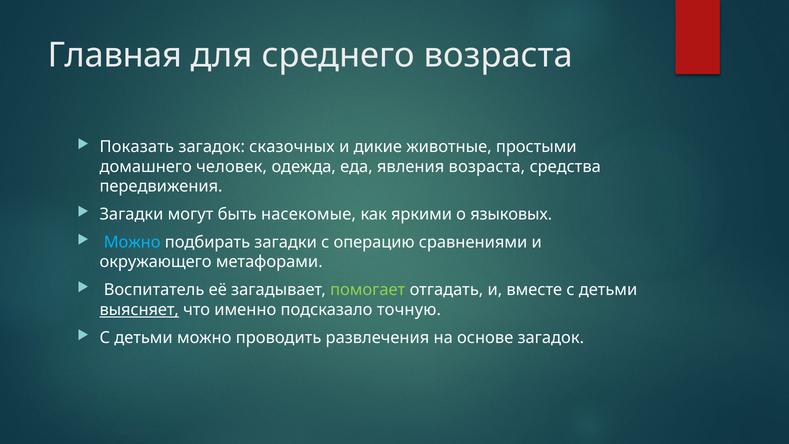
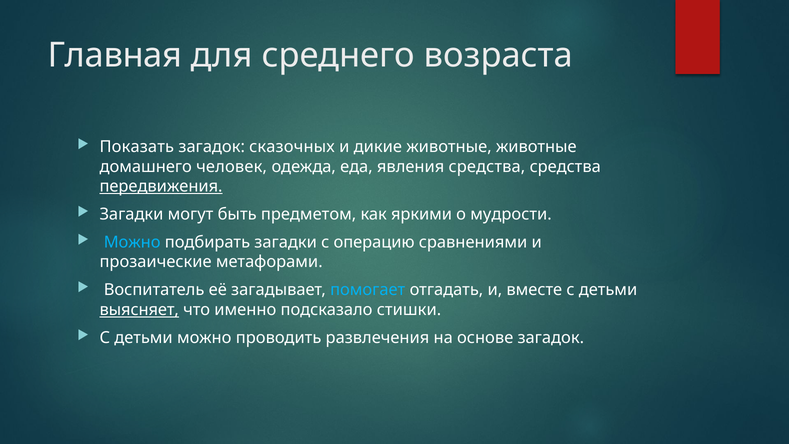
животные простыми: простыми -> животные
явления возраста: возраста -> средства
передвижения underline: none -> present
насекомые: насекомые -> предметом
языковых: языковых -> мудрости
окружающего: окружающего -> прозаические
помогает colour: light green -> light blue
точную: точную -> стишки
